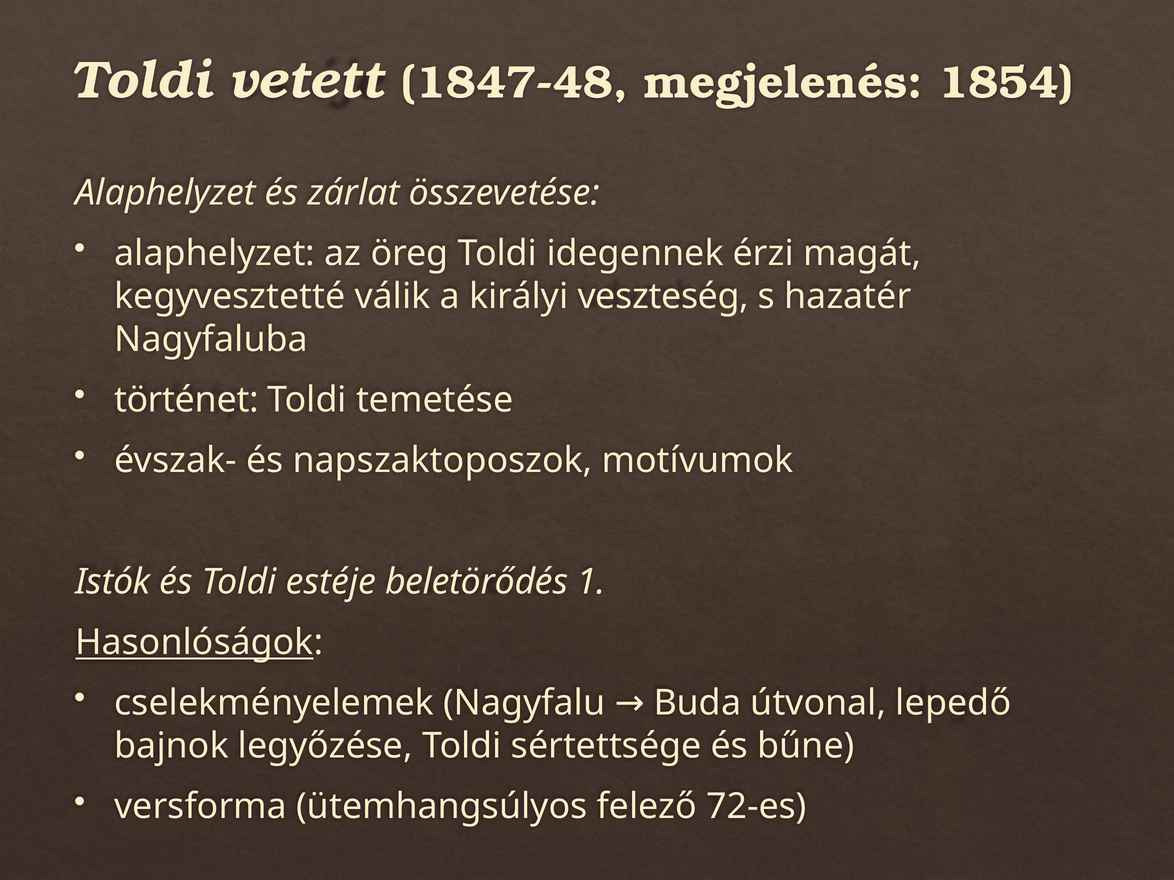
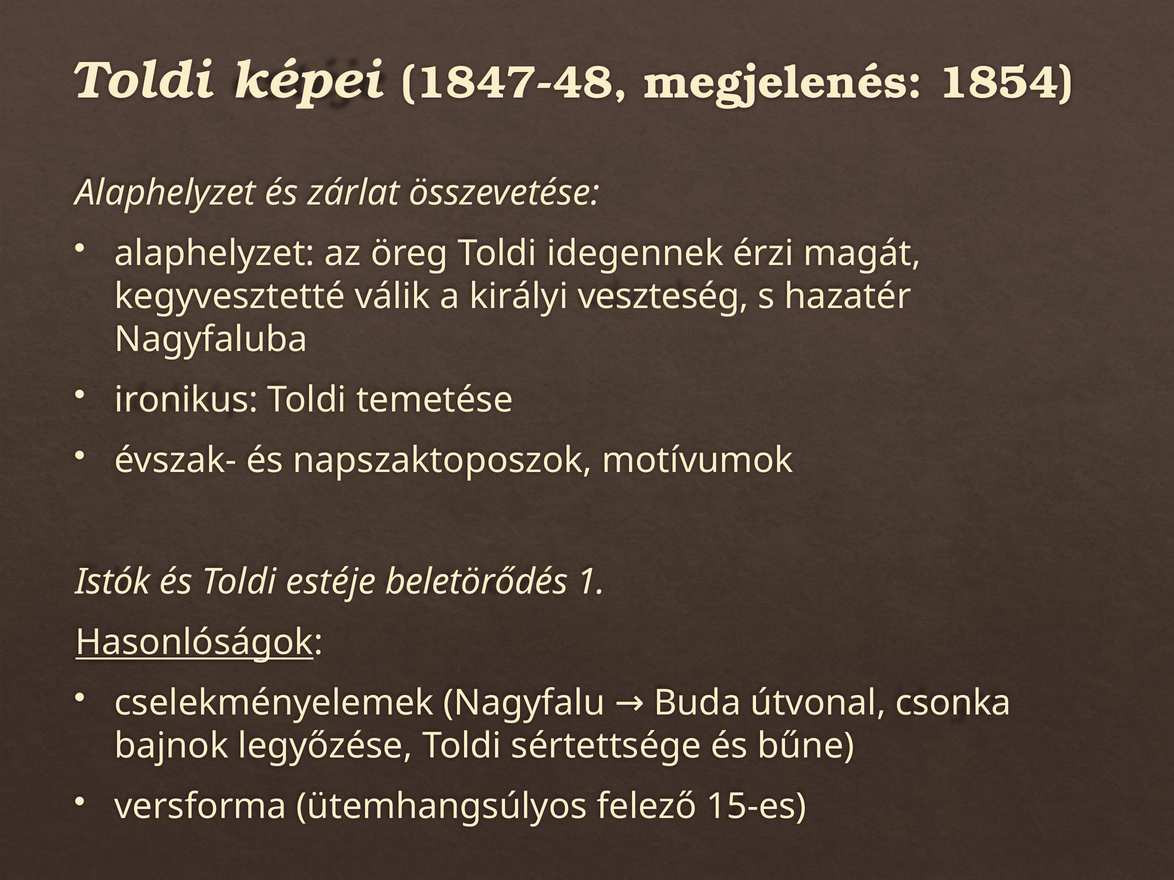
vetett: vetett -> képei
történet: történet -> ironikus
lepedő: lepedő -> csonka
72-es: 72-es -> 15-es
